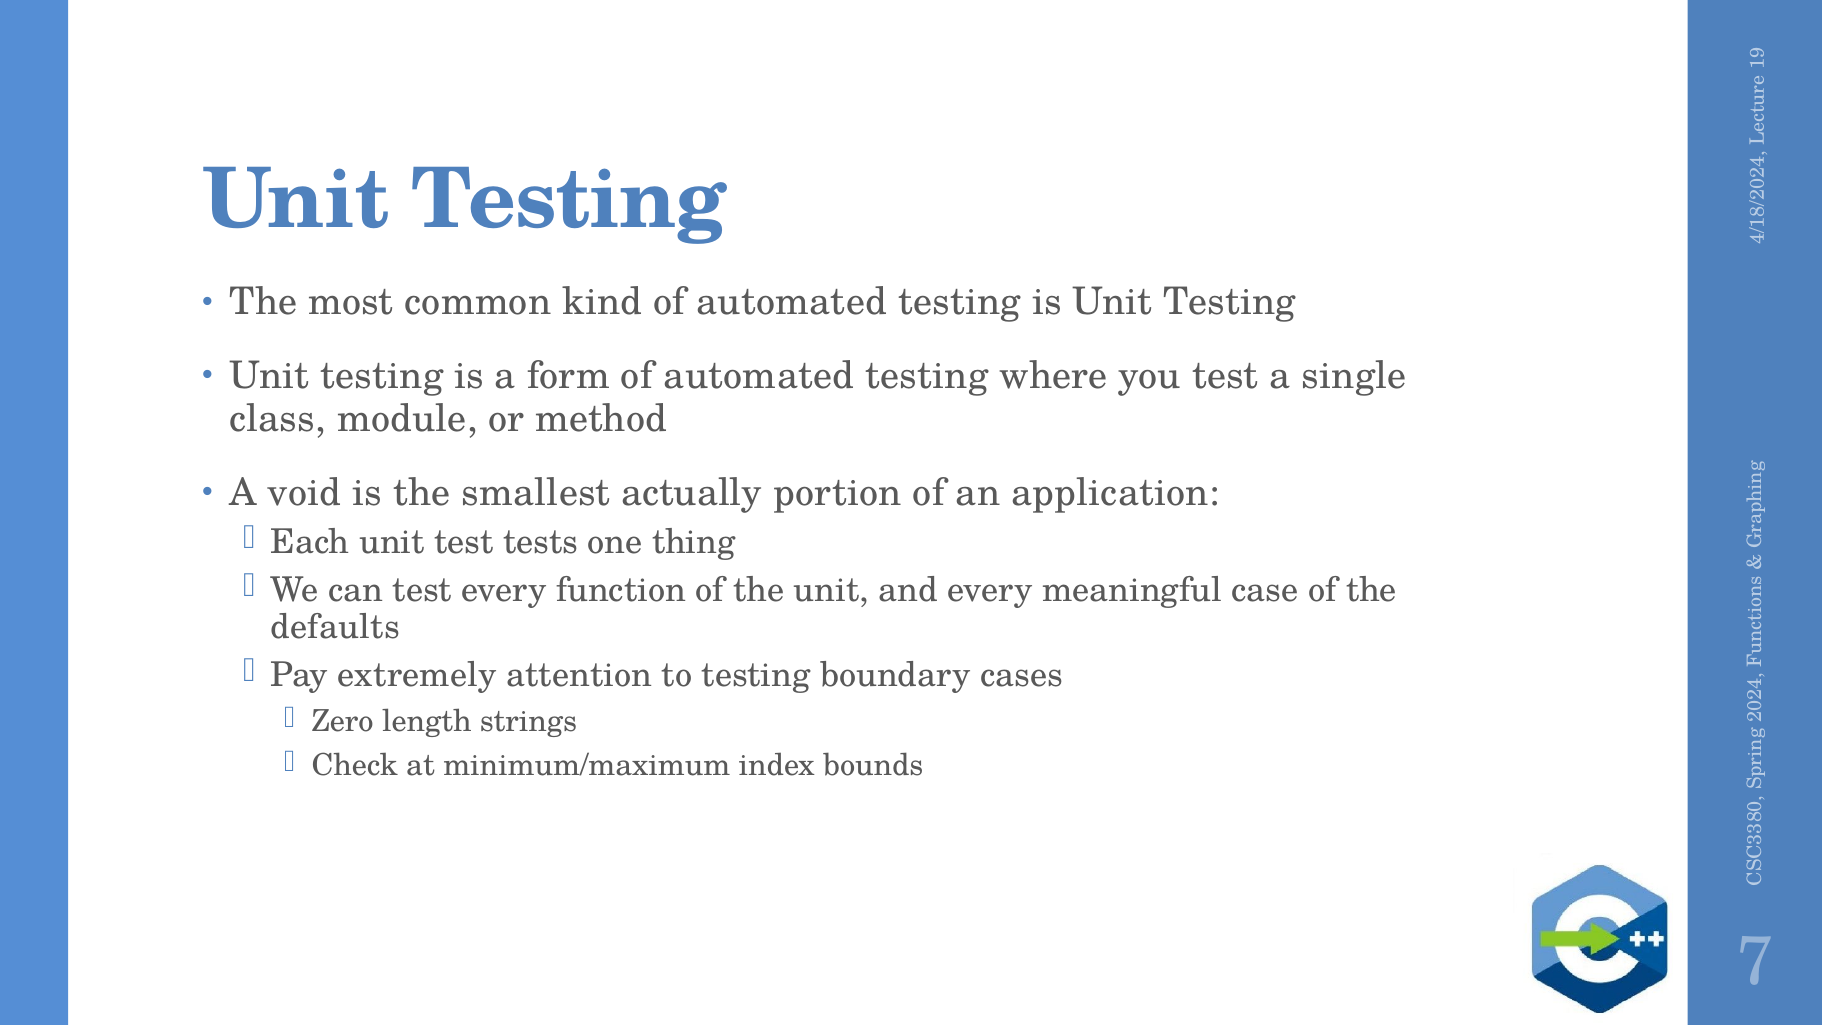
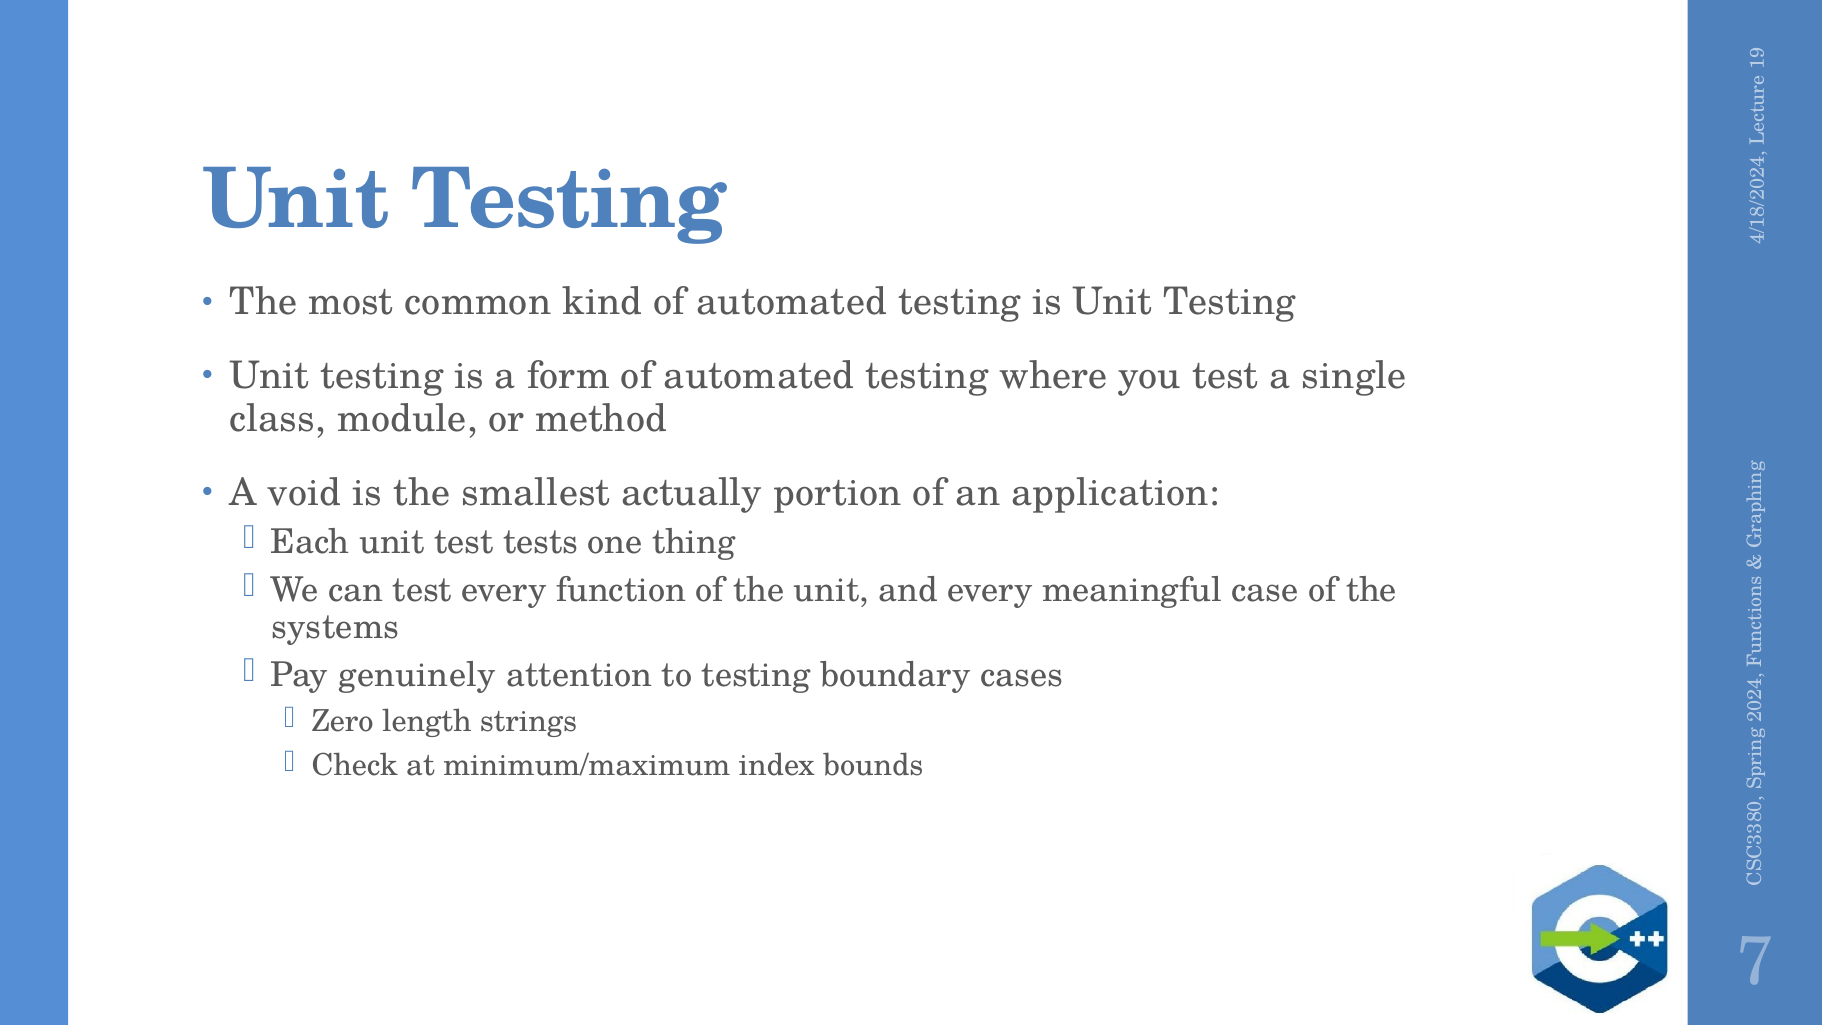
defaults: defaults -> systems
extremely: extremely -> genuinely
